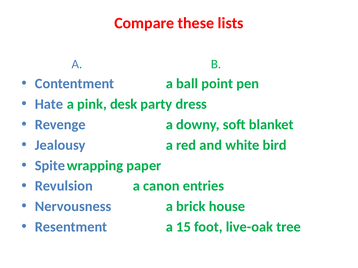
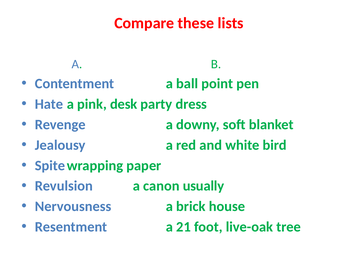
entries: entries -> usually
15: 15 -> 21
